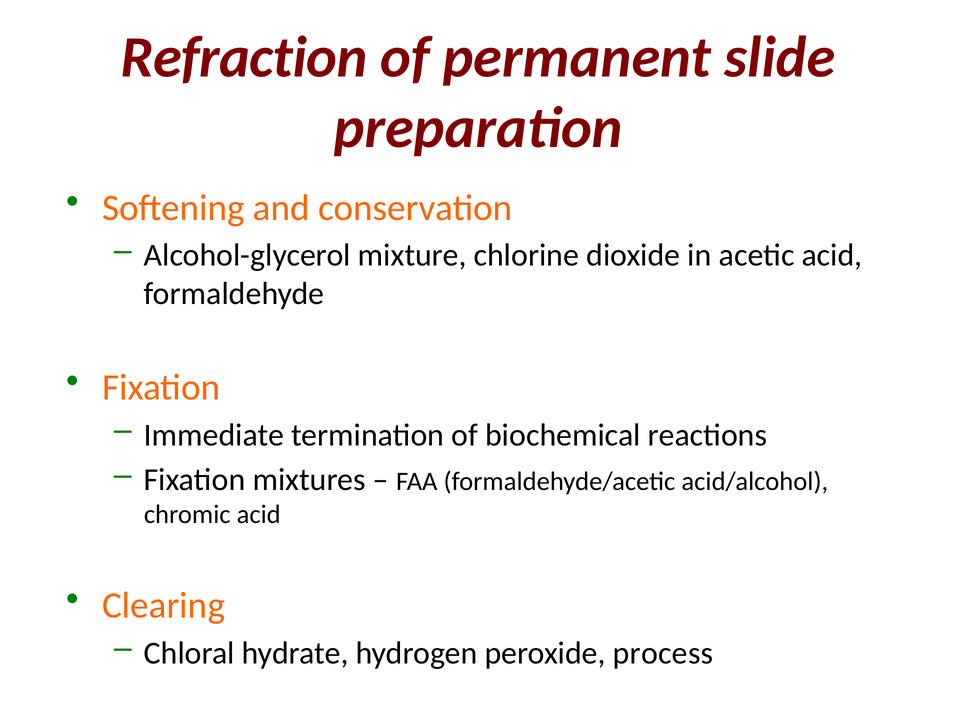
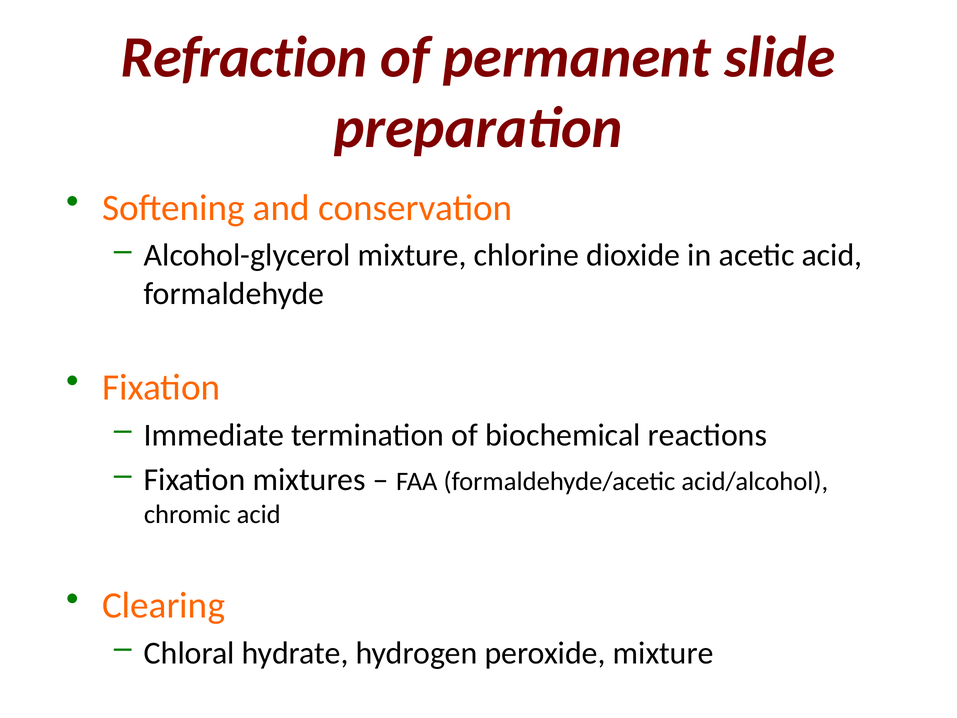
peroxide process: process -> mixture
